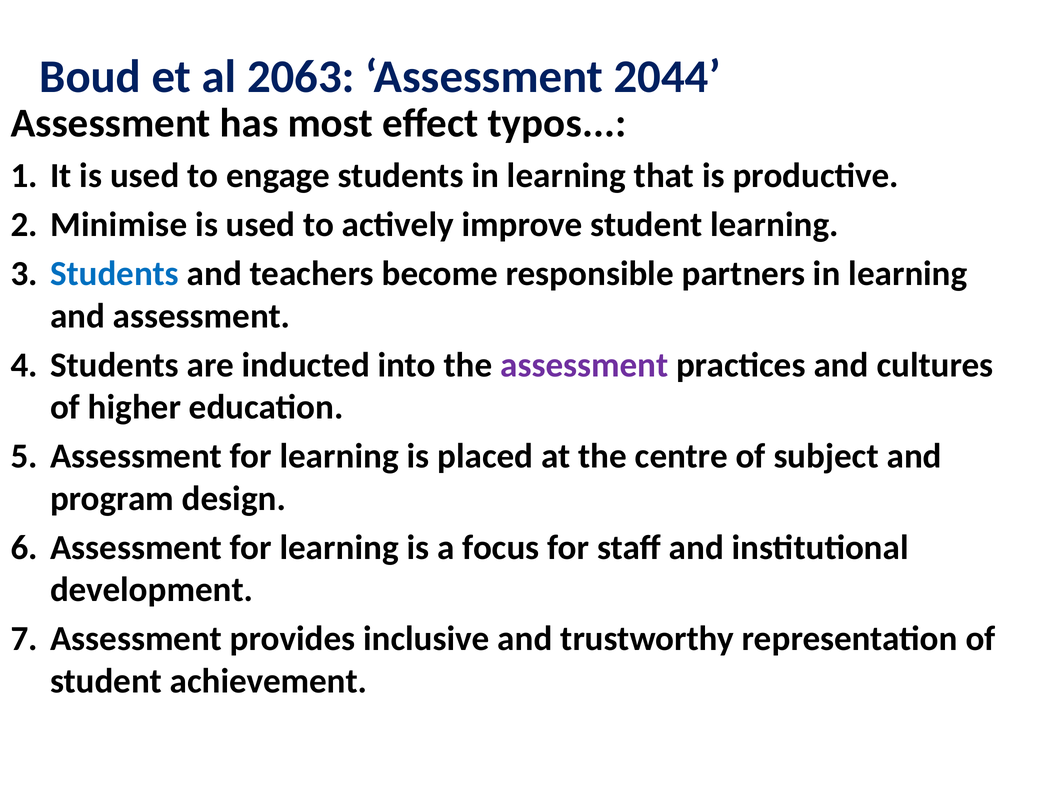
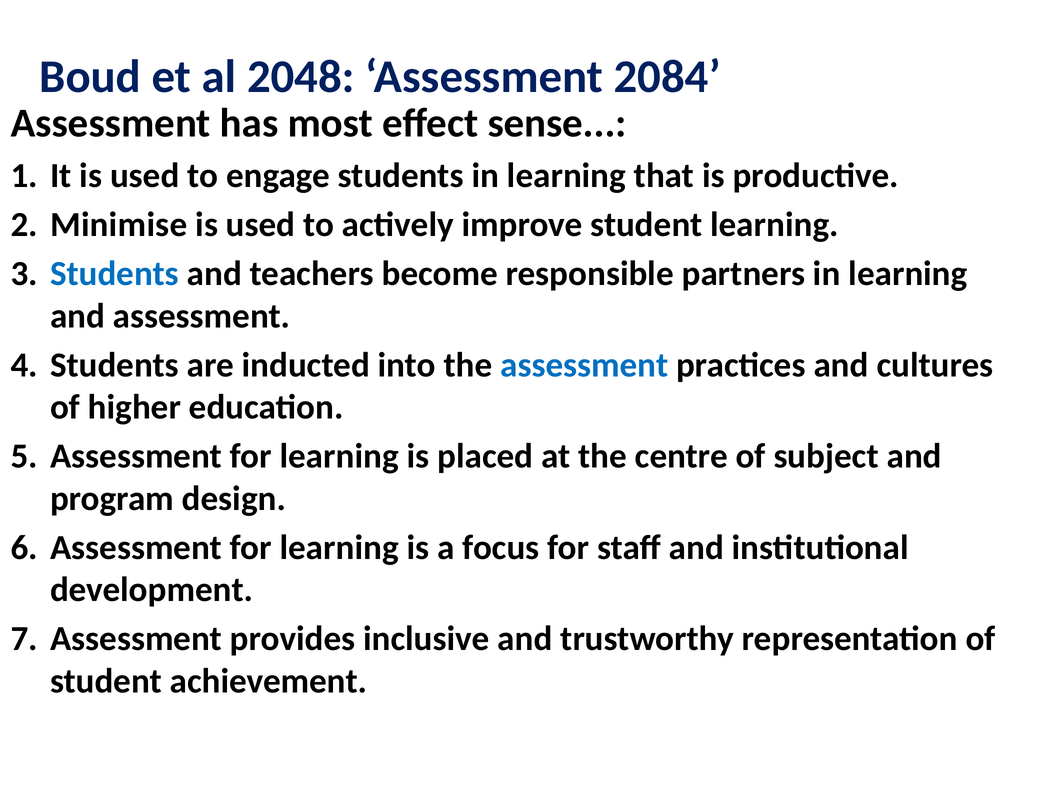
2063: 2063 -> 2048
2044: 2044 -> 2084
typos: typos -> sense
assessment at (584, 365) colour: purple -> blue
